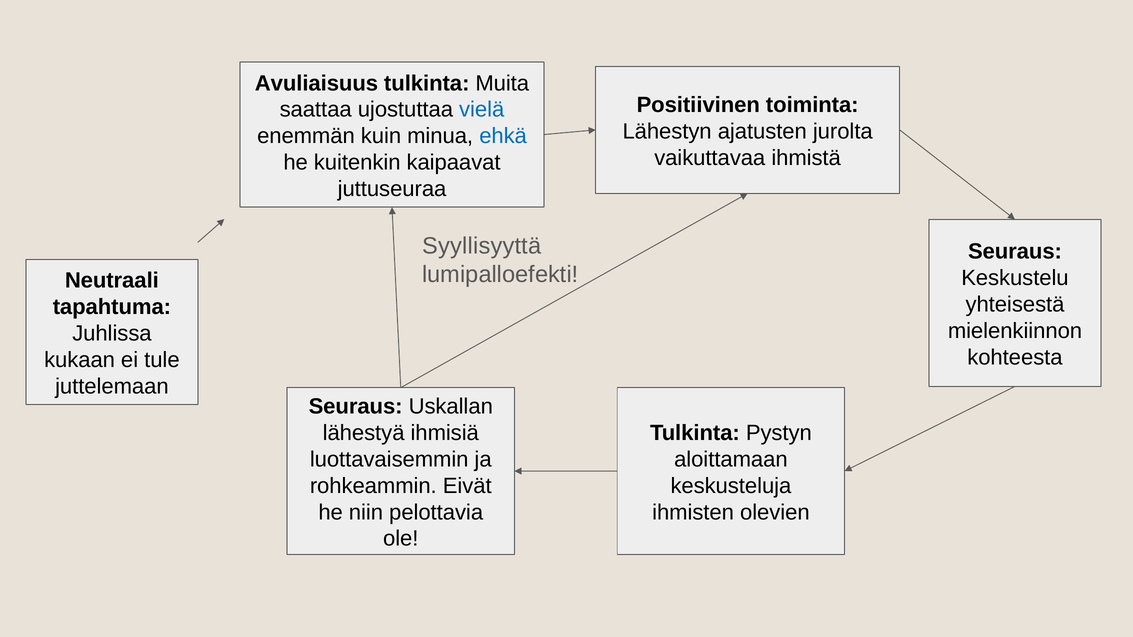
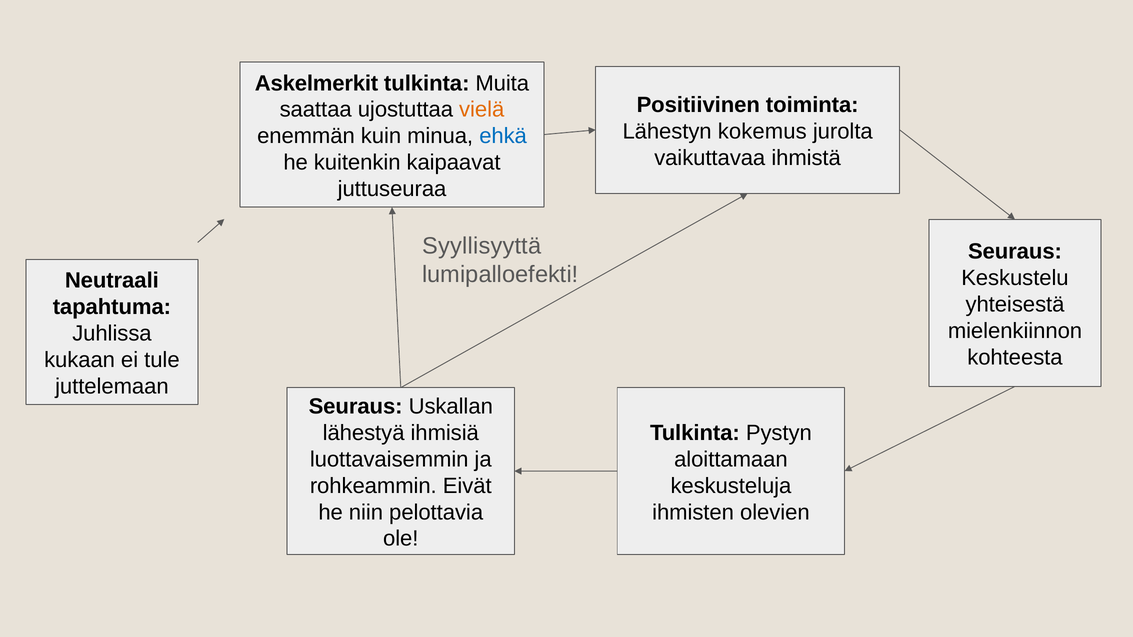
Avuliaisuus: Avuliaisuus -> Askelmerkit
vielä colour: blue -> orange
ajatusten: ajatusten -> kokemus
